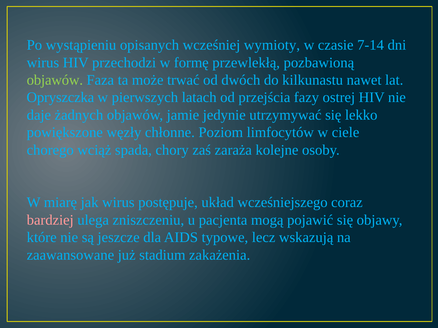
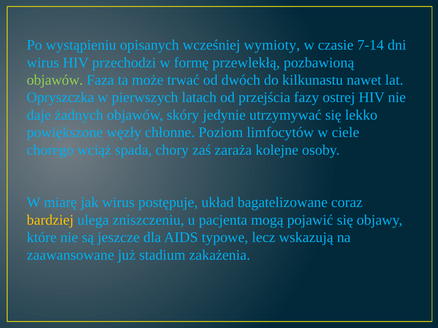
jamie: jamie -> skóry
wcześniejszego: wcześniejszego -> bagatelizowane
bardziej colour: pink -> yellow
